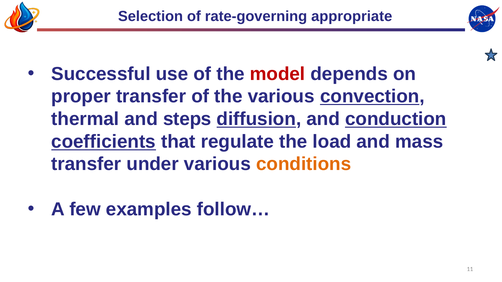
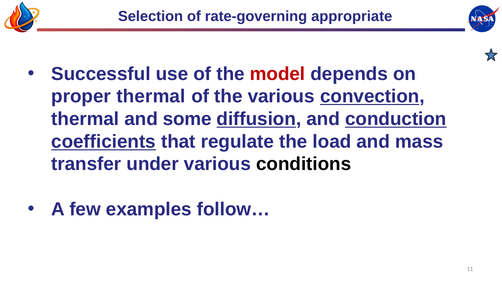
proper transfer: transfer -> thermal
steps: steps -> some
conditions colour: orange -> black
